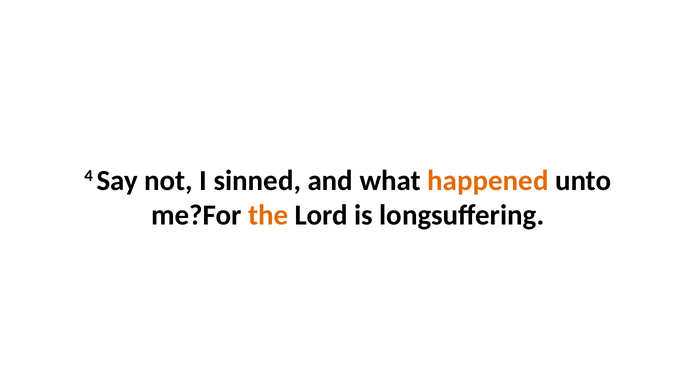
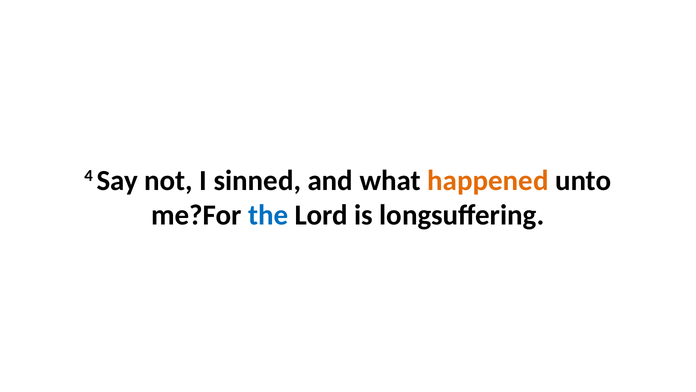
the colour: orange -> blue
